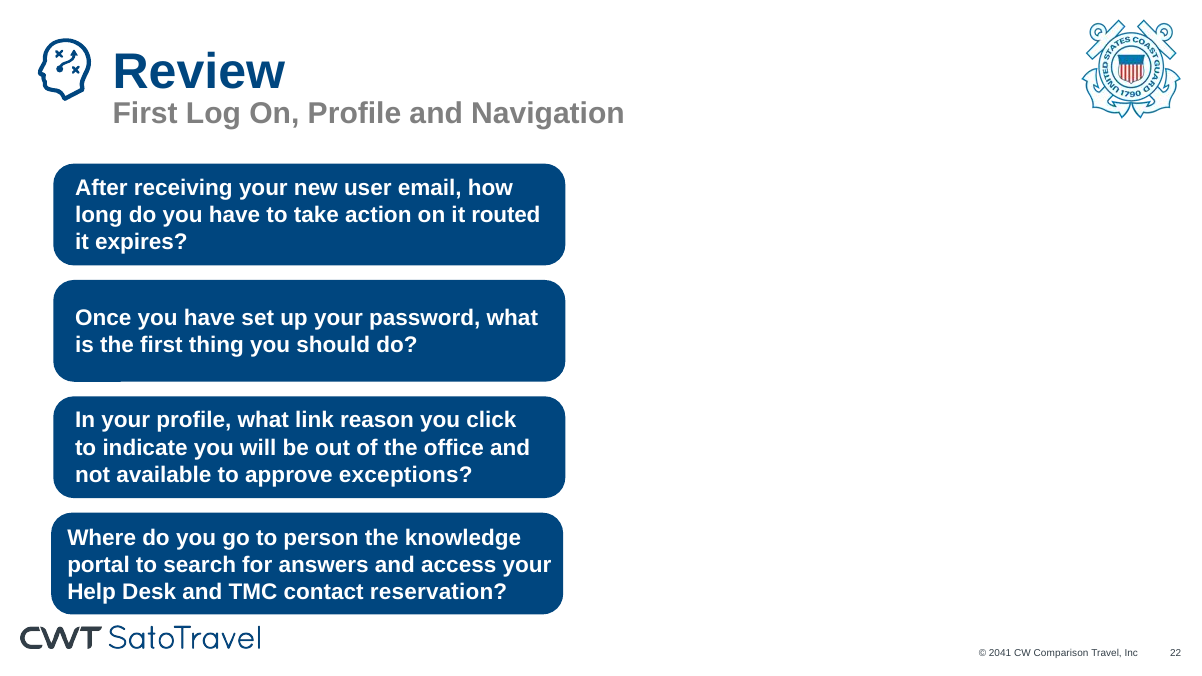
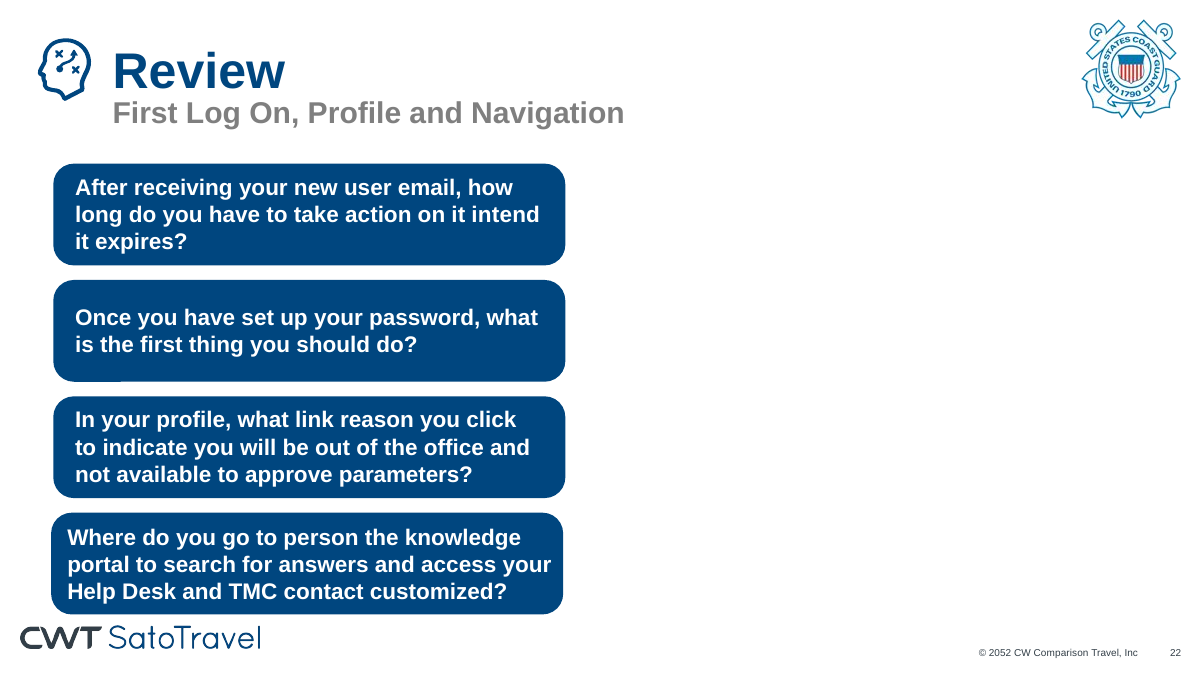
routed: routed -> intend
exceptions: exceptions -> parameters
reservation: reservation -> customized
2041: 2041 -> 2052
